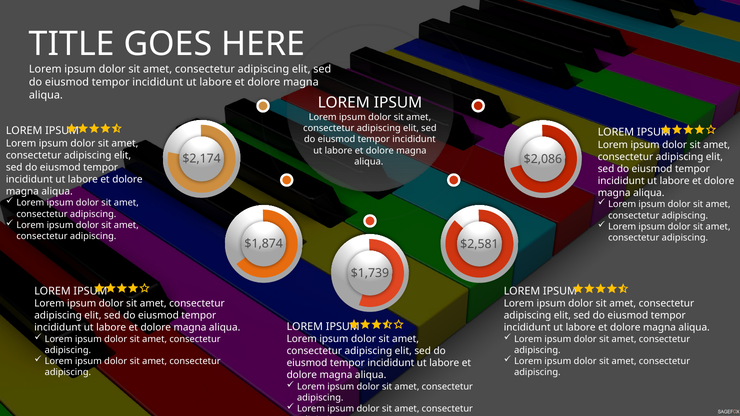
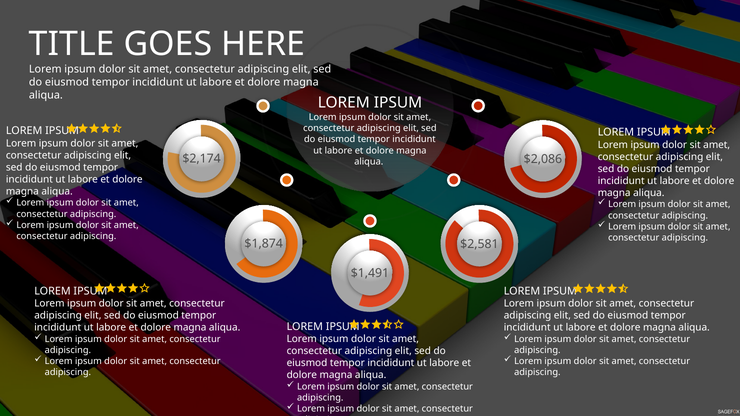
$1,739: $1,739 -> $1,491
